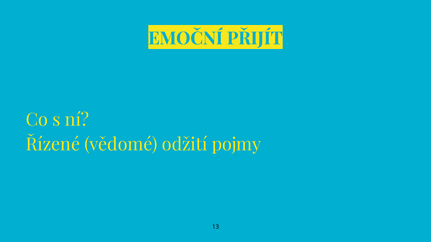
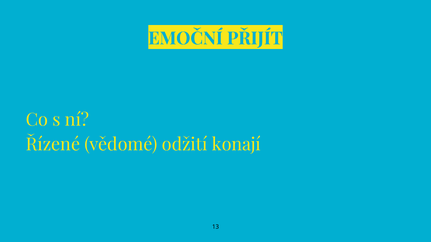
pojmy: pojmy -> konají
